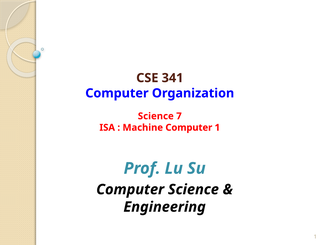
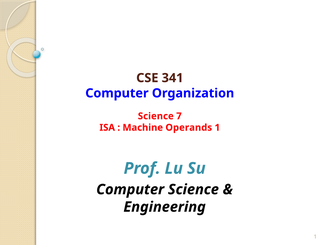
Machine Computer: Computer -> Operands
